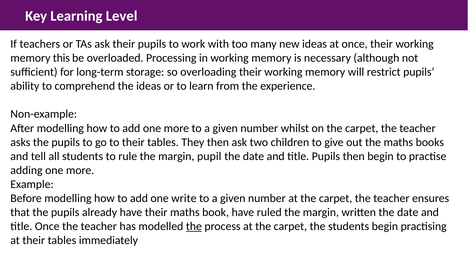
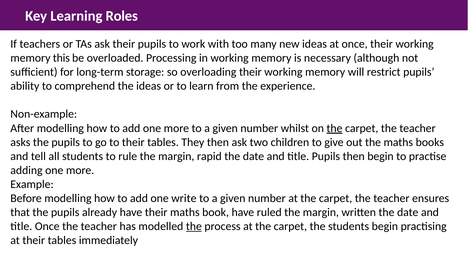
Level: Level -> Roles
the at (334, 128) underline: none -> present
pupil: pupil -> rapid
